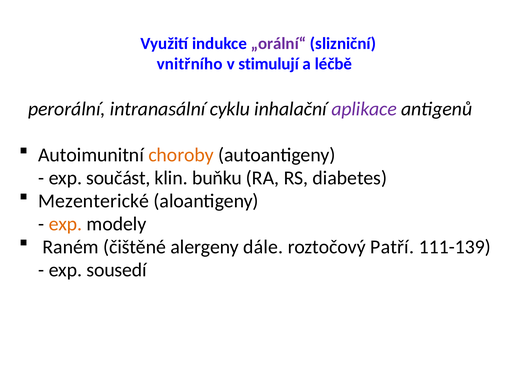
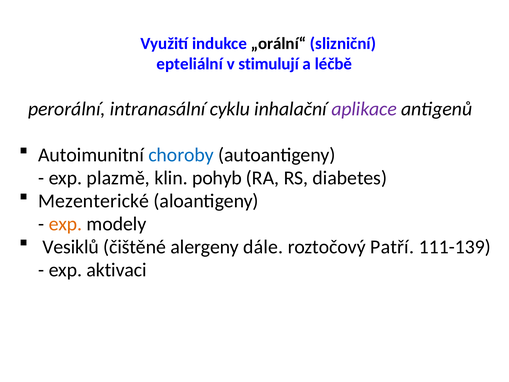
„orální“ colour: purple -> black
vnitřního: vnitřního -> epteliální
choroby colour: orange -> blue
součást: součást -> plazmě
buňku: buňku -> pohyb
Raném: Raném -> Vesiklů
sousedí: sousedí -> aktivaci
